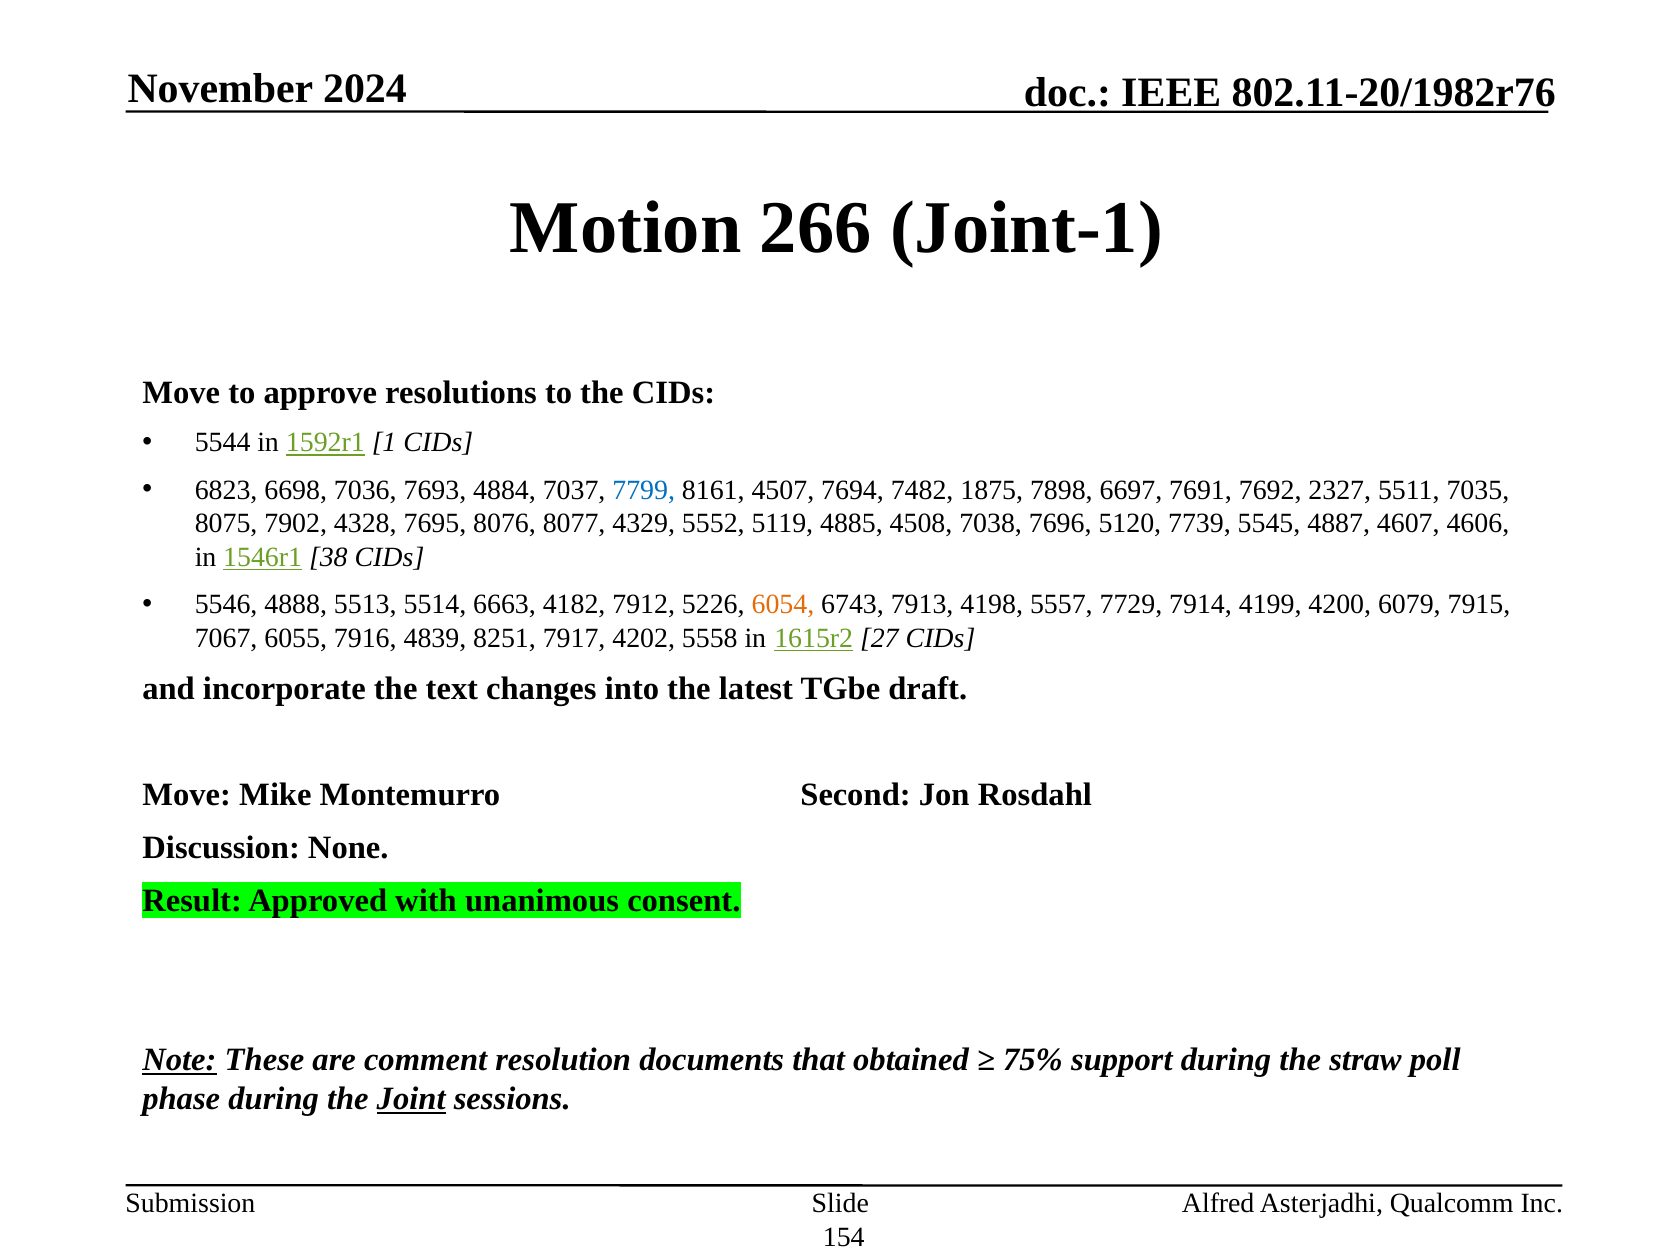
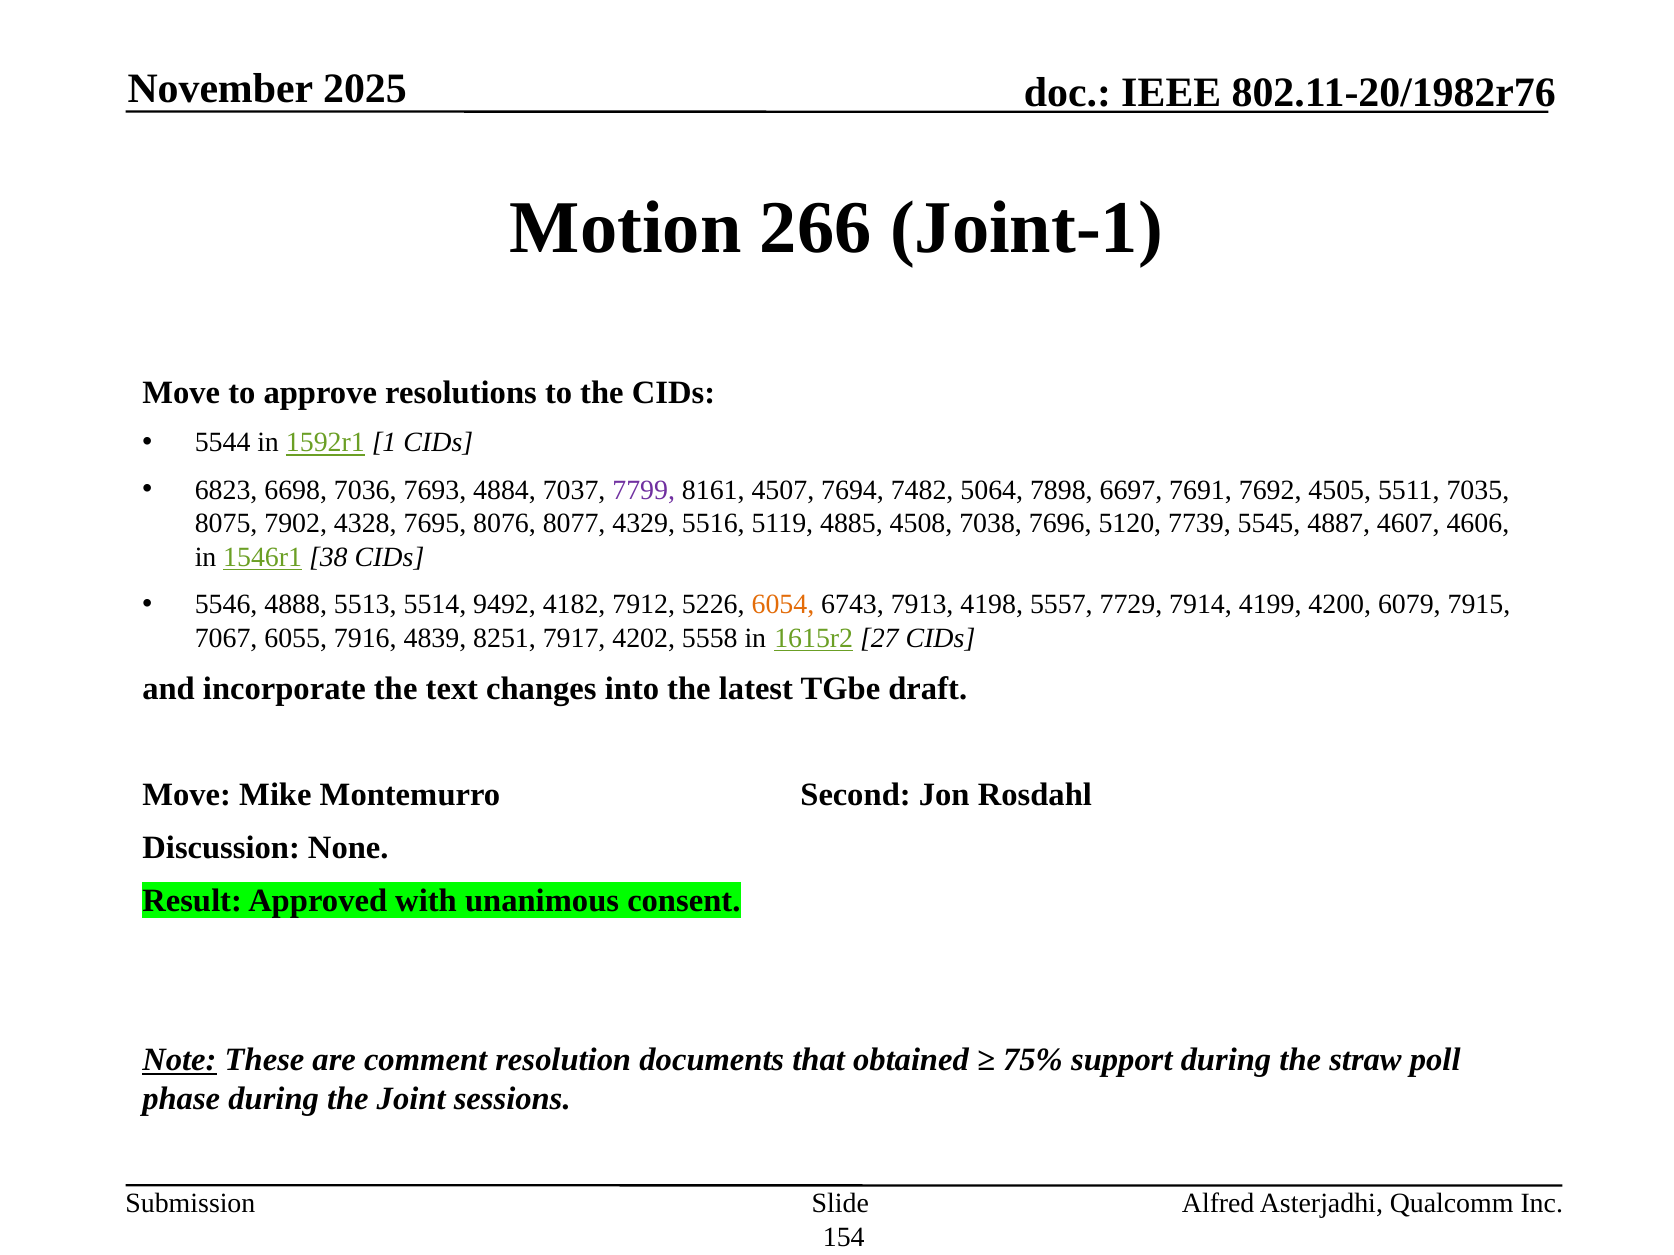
2024: 2024 -> 2025
7799 colour: blue -> purple
1875: 1875 -> 5064
2327: 2327 -> 4505
5552: 5552 -> 5516
6663: 6663 -> 9492
Joint underline: present -> none
